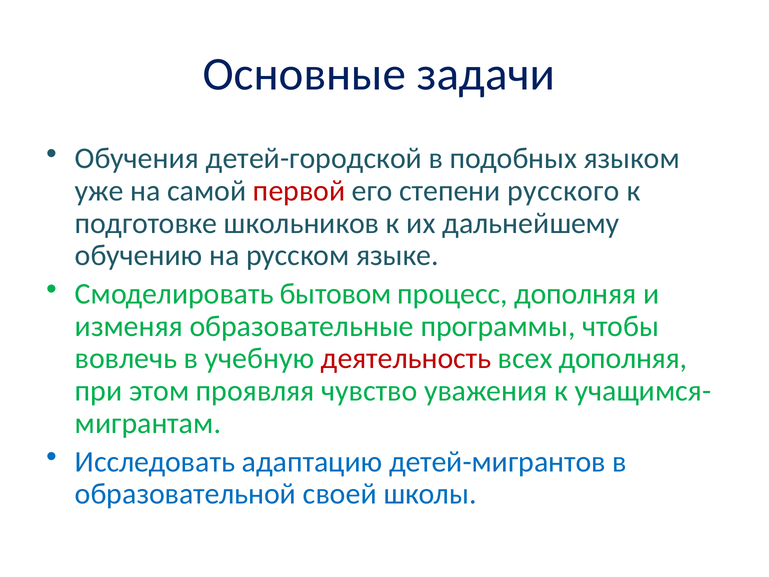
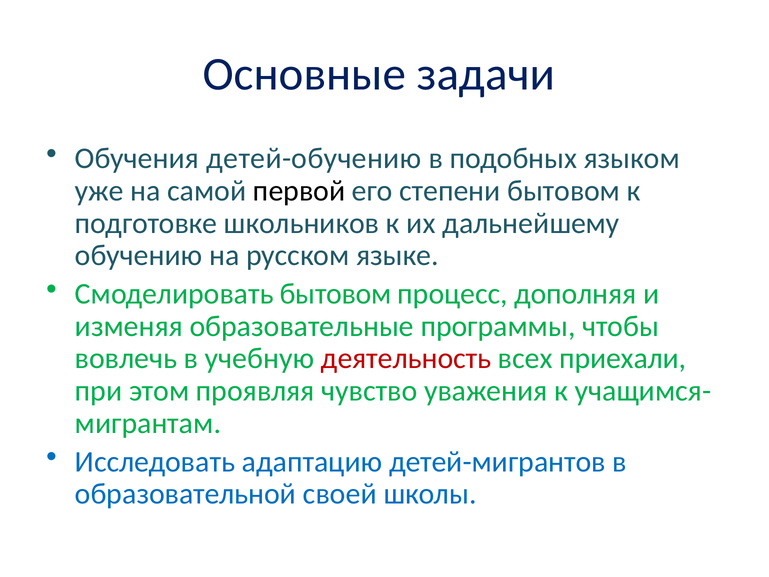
детей-городской: детей-городской -> детей-обучению
первой colour: red -> black
степени русского: русского -> бытовом
всех дополняя: дополняя -> приехали
